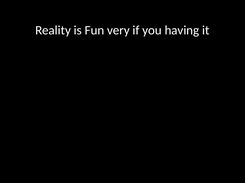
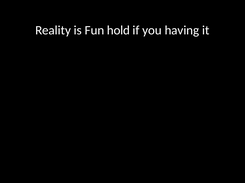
very: very -> hold
